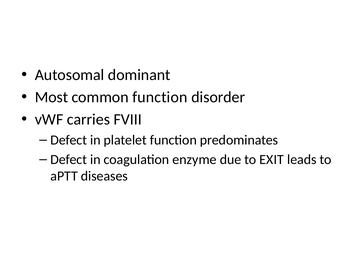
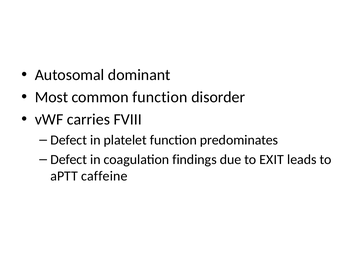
enzyme: enzyme -> findings
diseases: diseases -> caffeine
